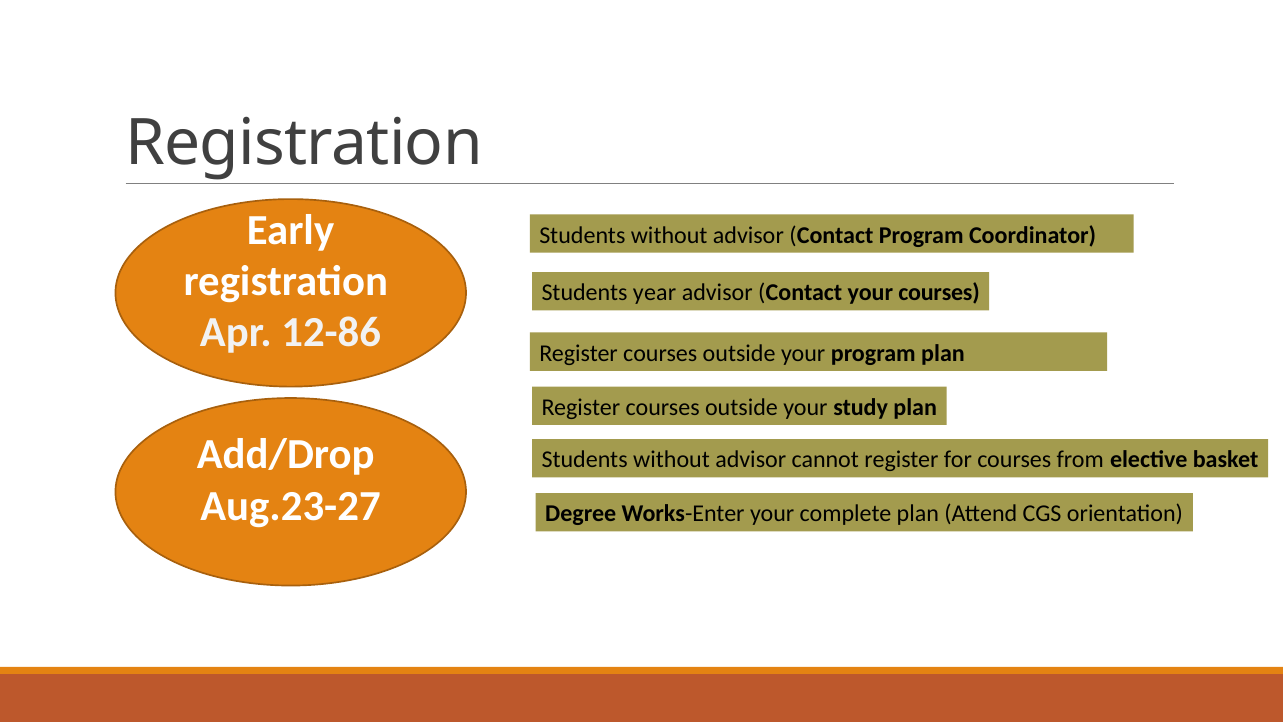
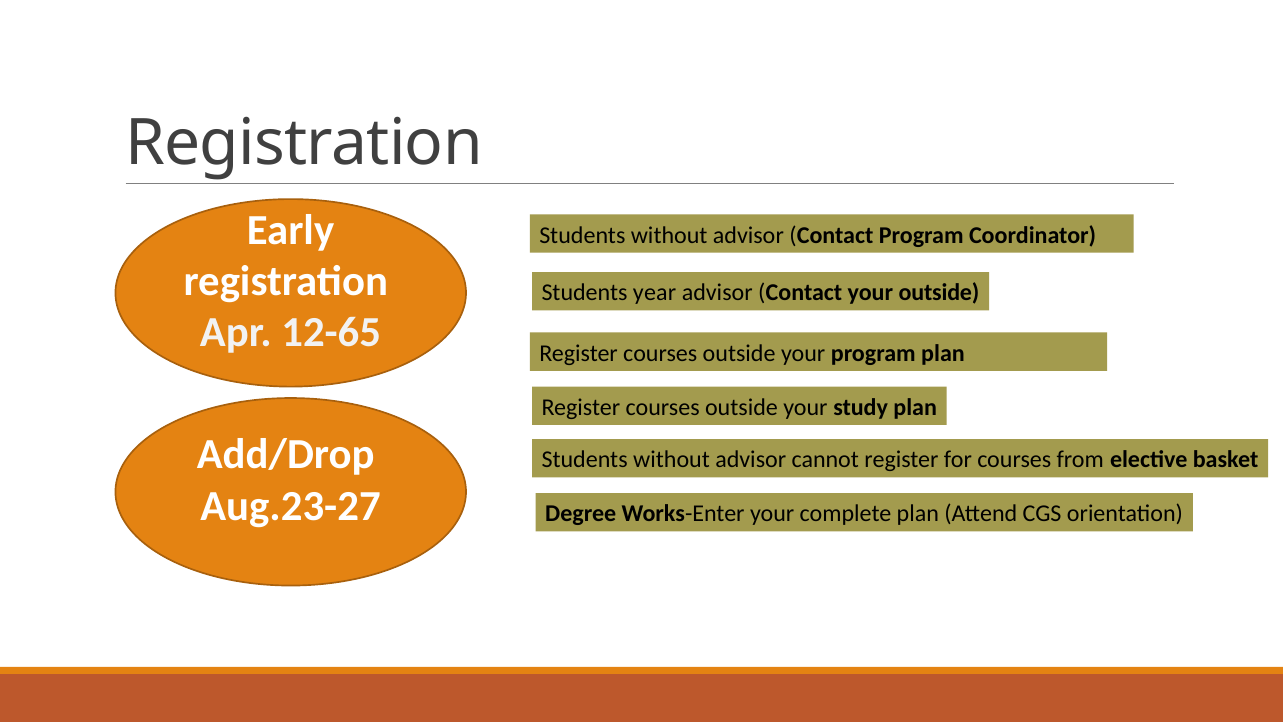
your courses: courses -> outside
12-86: 12-86 -> 12-65
